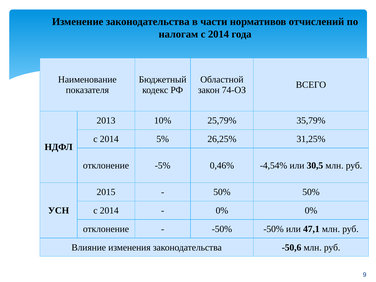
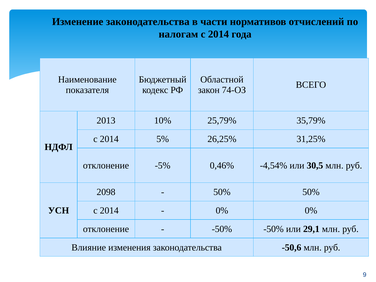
2015: 2015 -> 2098
47,1: 47,1 -> 29,1
